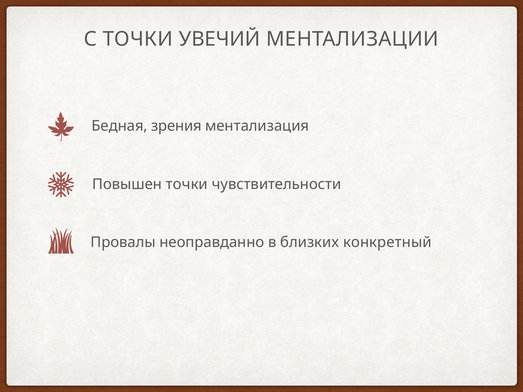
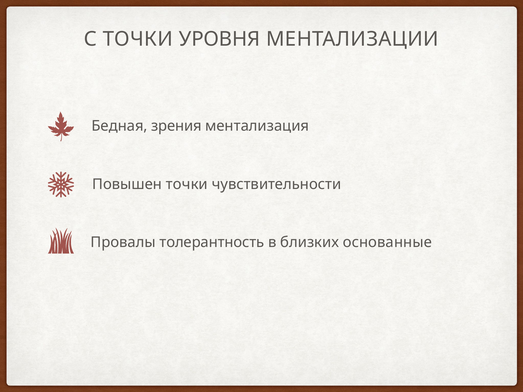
УВЕЧИЙ: УВЕЧИЙ -> УРОВНЯ
неоправданно: неоправданно -> толерантность
конкретный: конкретный -> основанные
